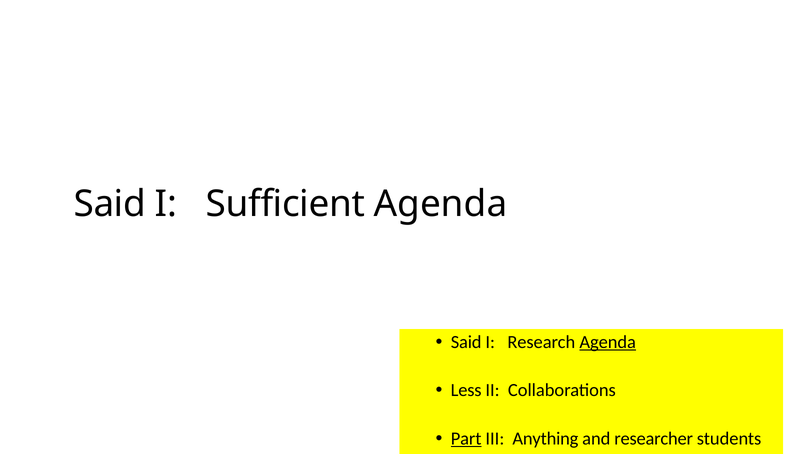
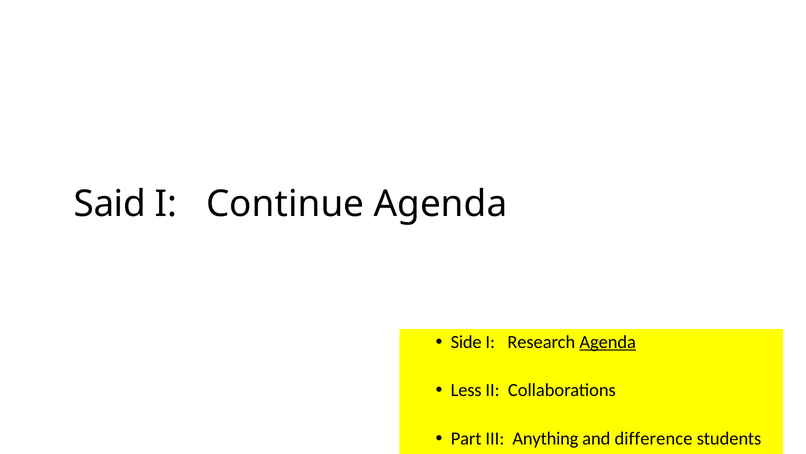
Sufficient: Sufficient -> Continue
Said at (466, 342): Said -> Side
Part underline: present -> none
researcher: researcher -> difference
